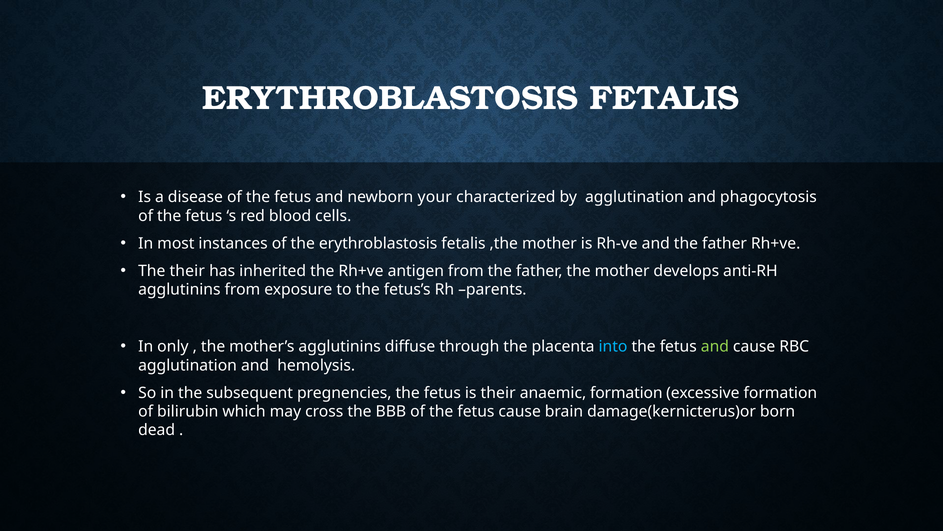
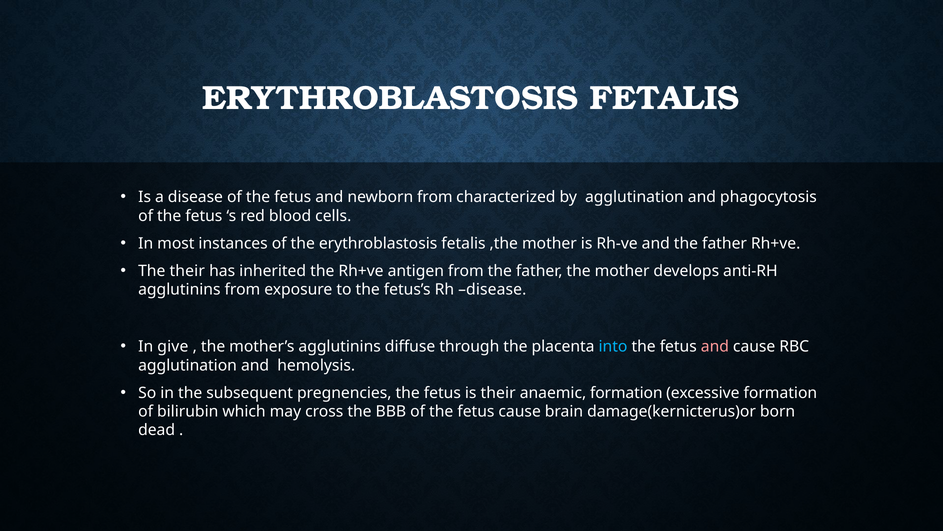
newborn your: your -> from
Rh parents: parents -> disease
only: only -> give
and at (715, 346) colour: light green -> pink
